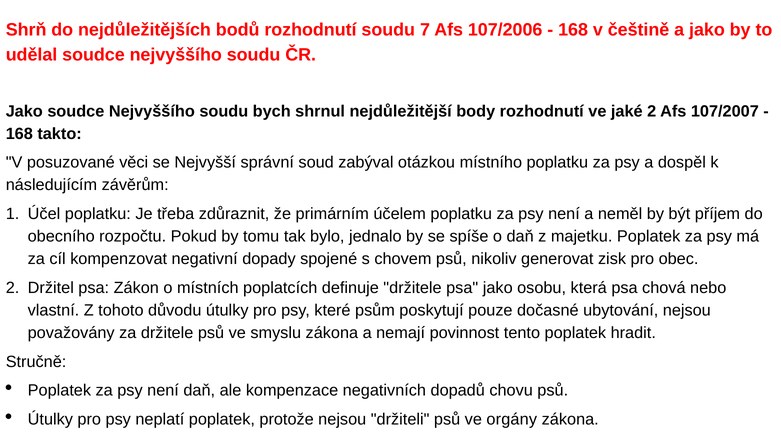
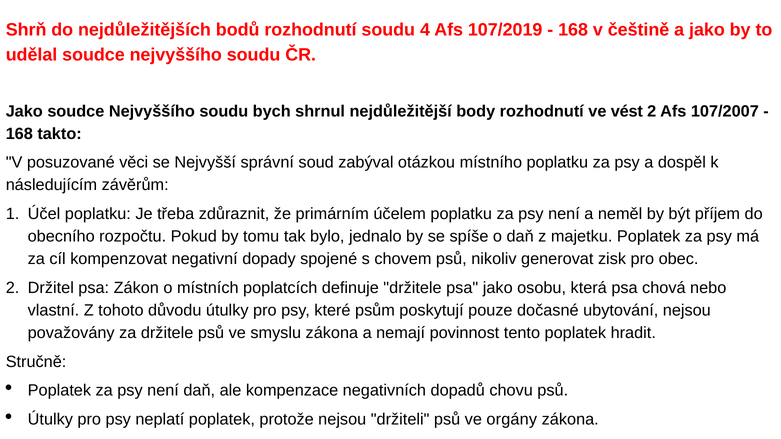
7: 7 -> 4
107/2006: 107/2006 -> 107/2019
jaké: jaké -> vést
